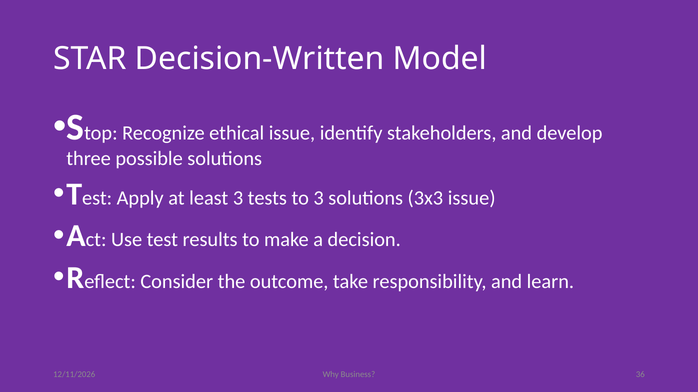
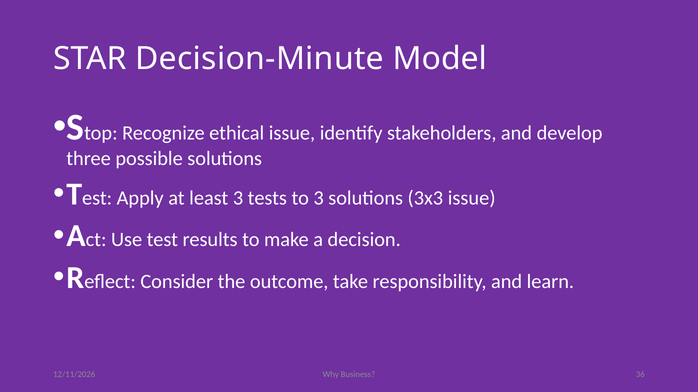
Decision-Written: Decision-Written -> Decision-Minute
